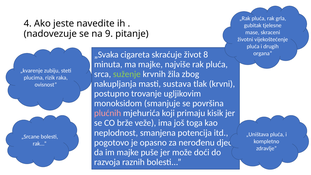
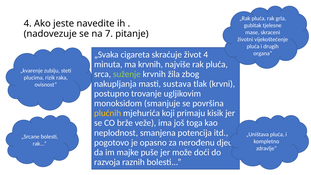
9: 9 -> 7
život 8: 8 -> 4
ma majke: majke -> krvnih
plućnih colour: pink -> yellow
